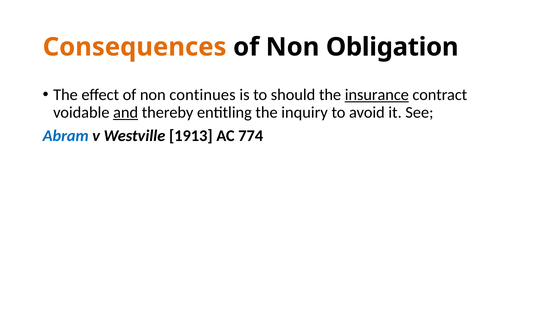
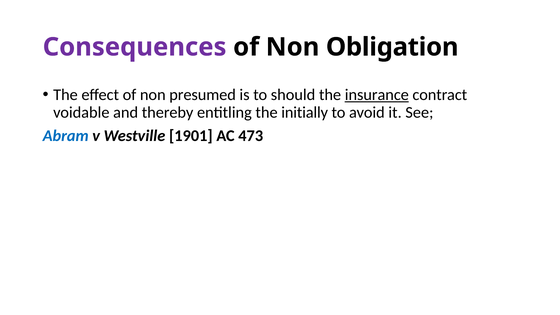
Consequences colour: orange -> purple
continues: continues -> presumed
and underline: present -> none
inquiry: inquiry -> initially
1913: 1913 -> 1901
774: 774 -> 473
